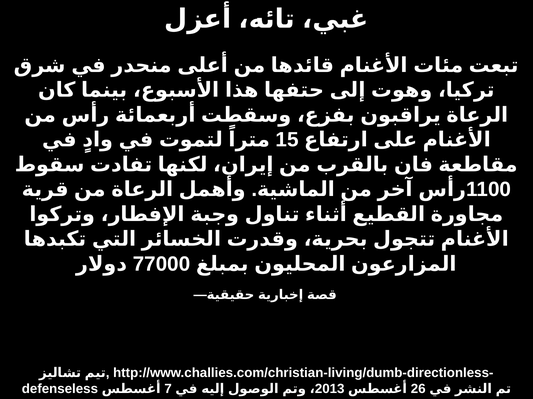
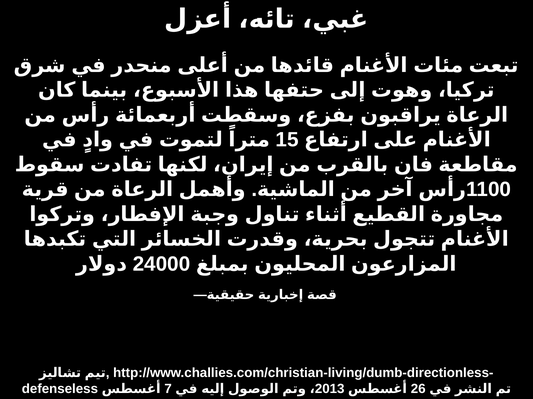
77000: 77000 -> 24000
